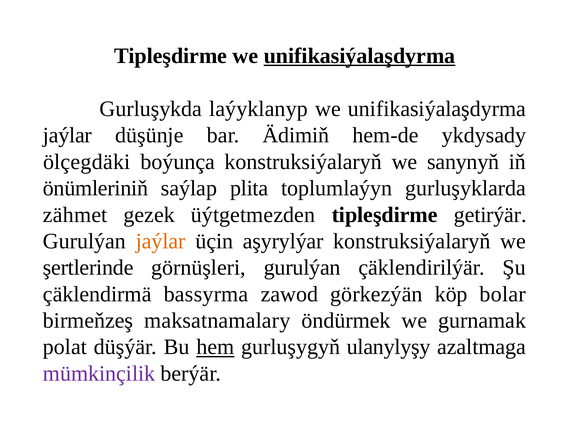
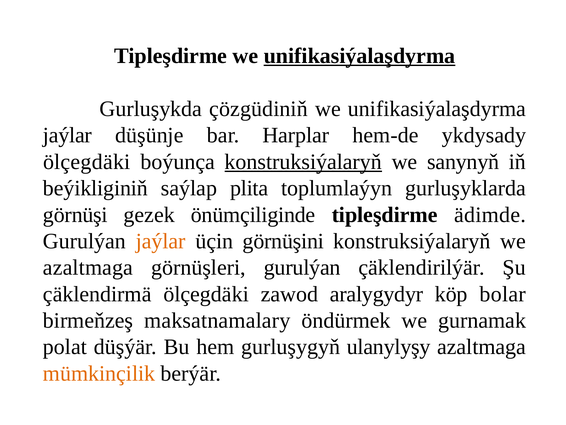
laýyklanyp: laýyklanyp -> çözgüdiniň
Ädimiň: Ädimiň -> Harplar
konstruksiýalaryň at (303, 162) underline: none -> present
önümleriniň: önümleriniň -> beýikliginiň
zähmet: zähmet -> görnüşi
üýtgetmezden: üýtgetmezden -> önümçiliginde
getirýär: getirýär -> ädimde
aşyrylýar: aşyrylýar -> görnüşini
şertlerinde at (88, 267): şertlerinde -> azaltmaga
çäklendirmä bassyrma: bassyrma -> ölçegdäki
görkezýän: görkezýän -> aralygydyr
hem underline: present -> none
mümkinçilik colour: purple -> orange
